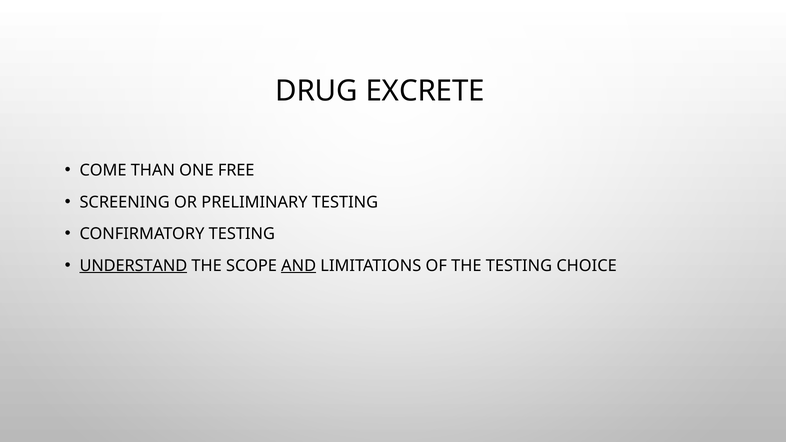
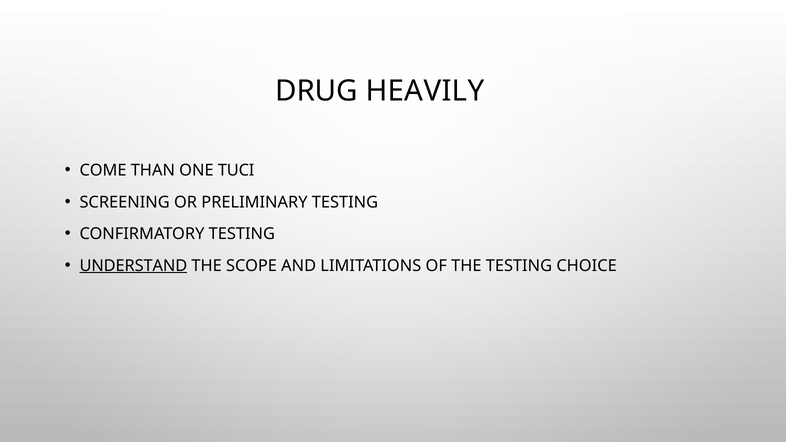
EXCRETE: EXCRETE -> HEAVILY
FREE: FREE -> TUCI
AND underline: present -> none
